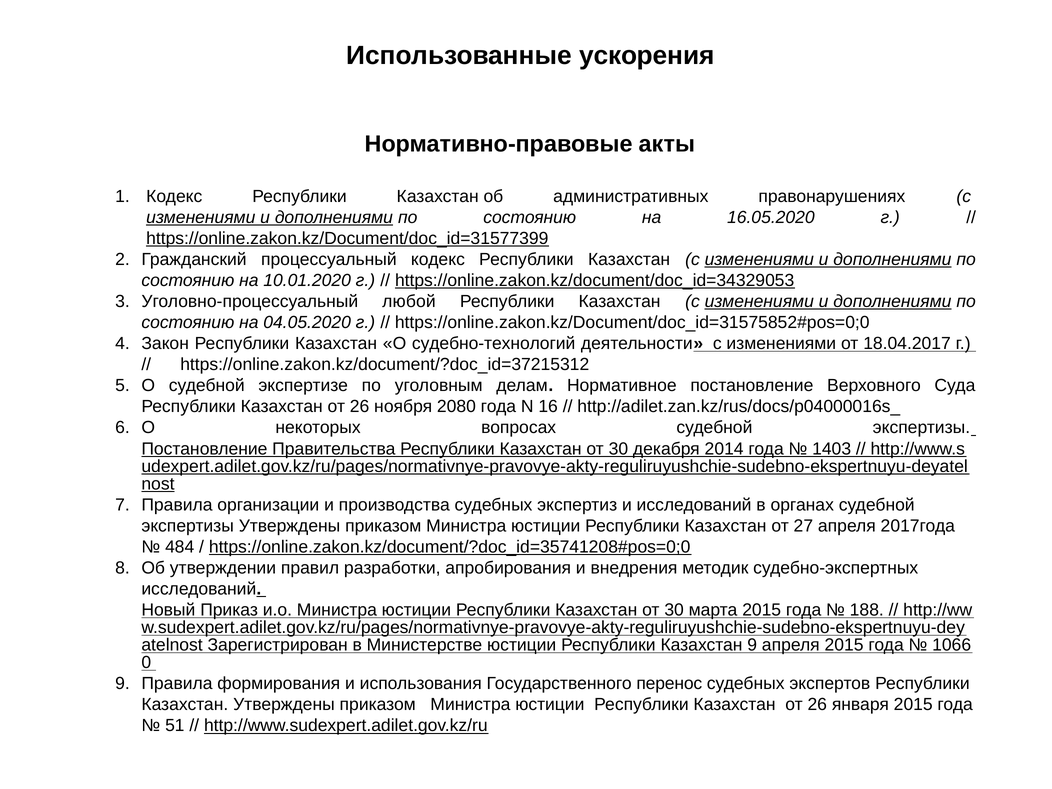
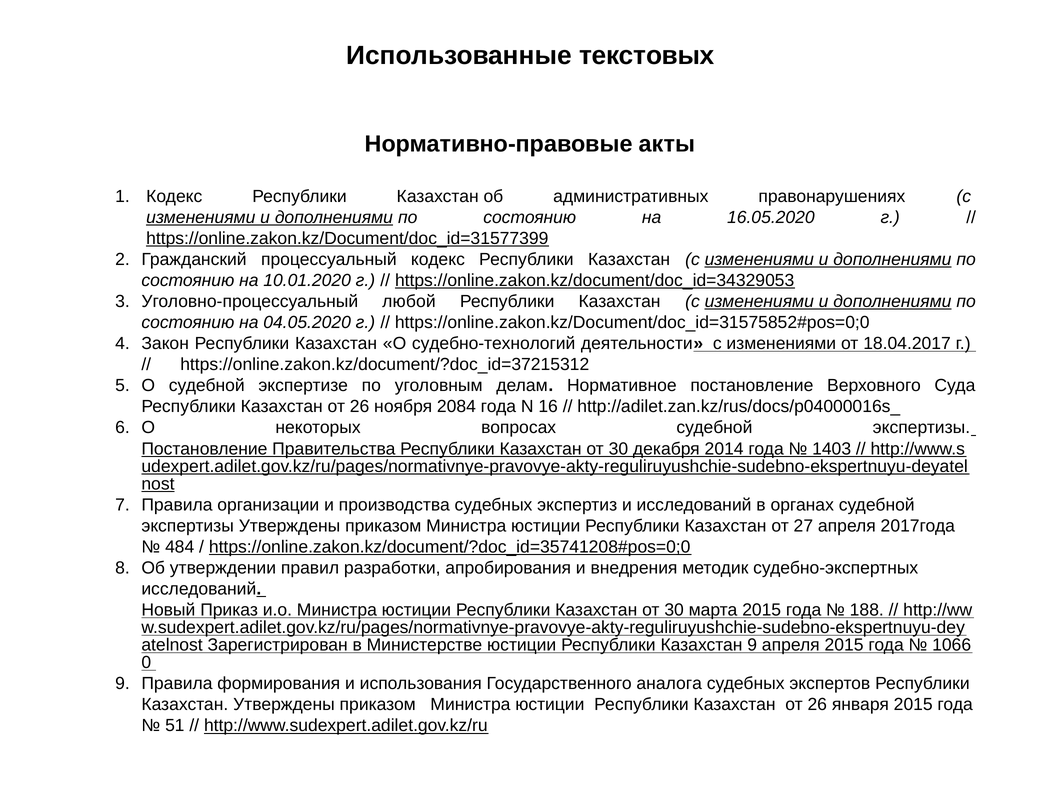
ускорения: ускорения -> текстовых
2080: 2080 -> 2084
перенос: перенос -> аналога
